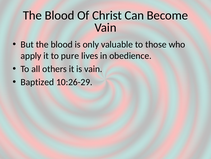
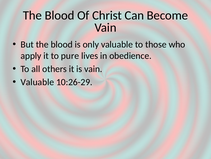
Baptized at (37, 82): Baptized -> Valuable
